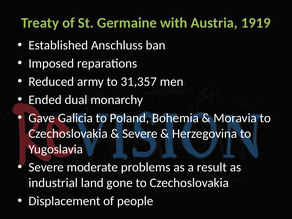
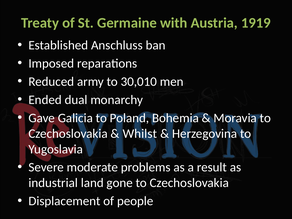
31,357: 31,357 -> 30,010
Severe at (140, 134): Severe -> Whilst
